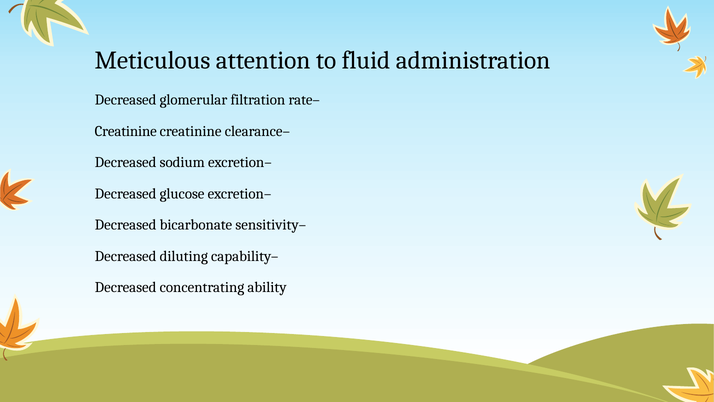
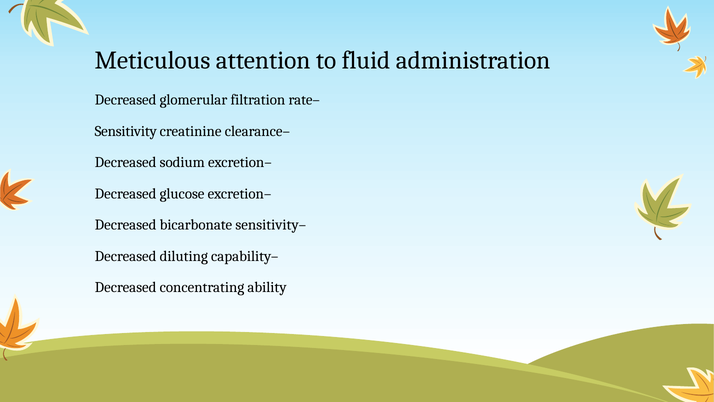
Creatinine at (126, 131): Creatinine -> Sensitivity
